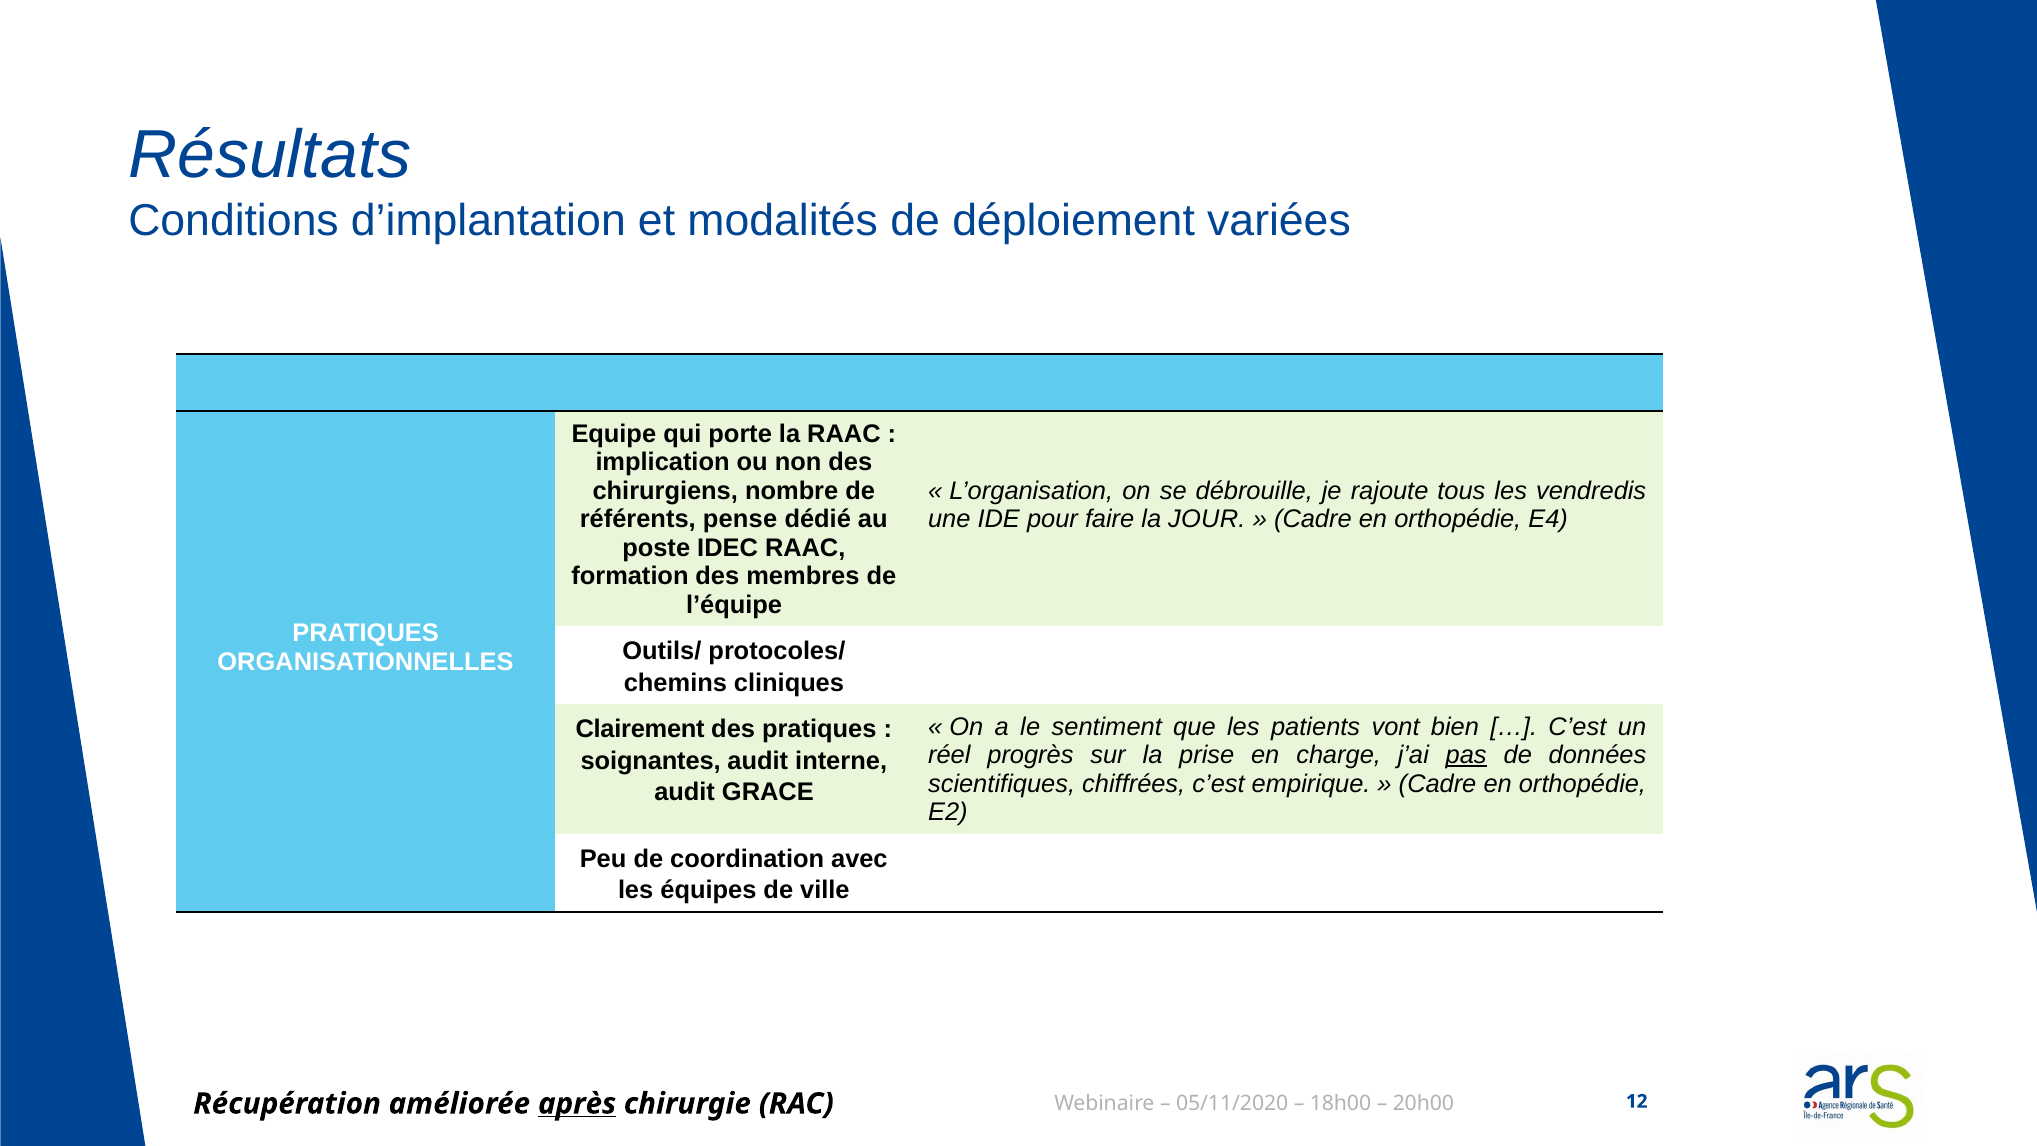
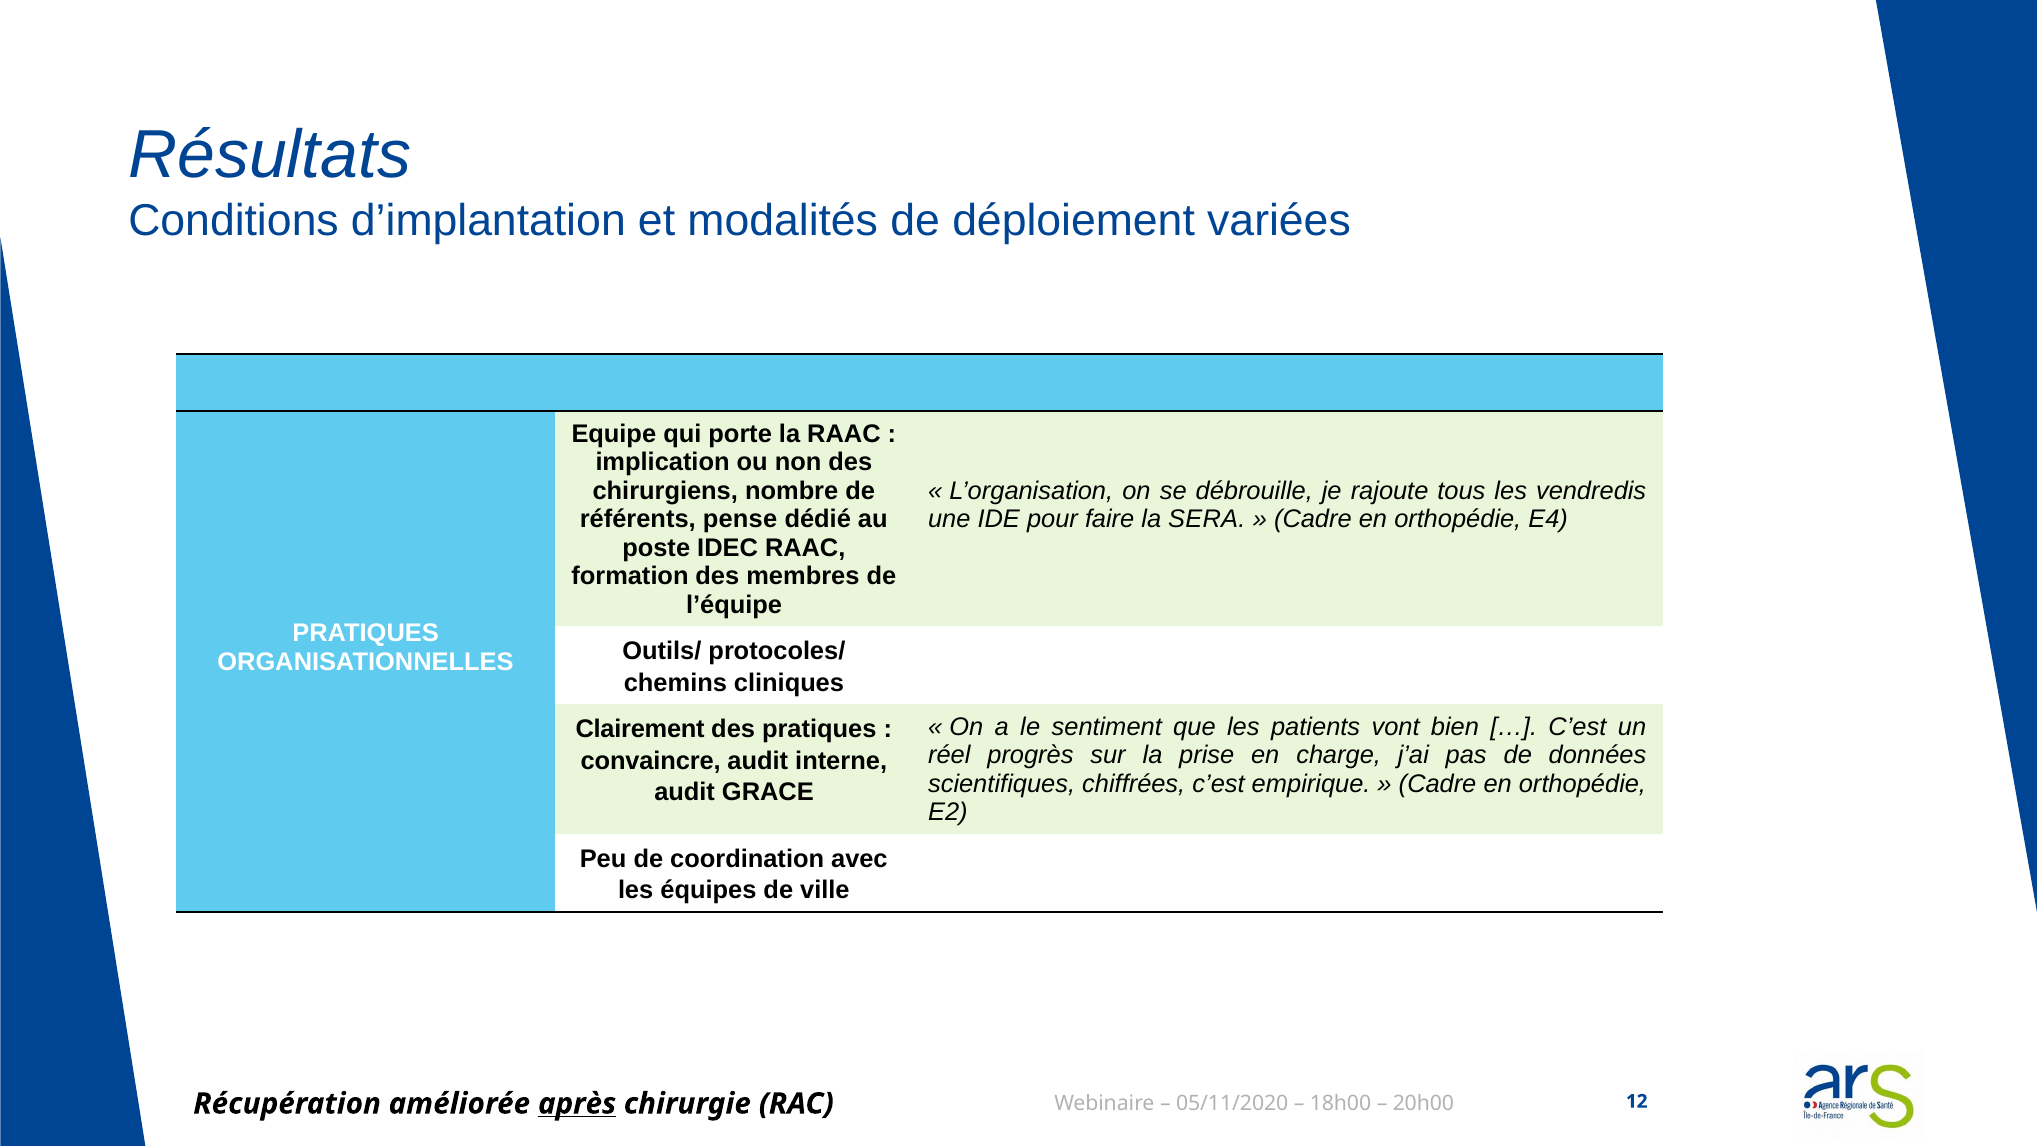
JOUR: JOUR -> SERA
pas underline: present -> none
soignantes: soignantes -> convaincre
